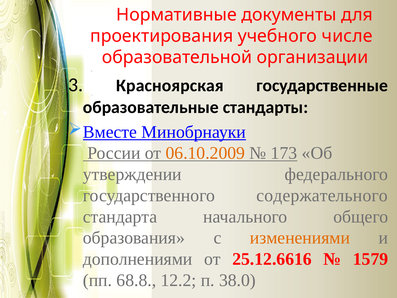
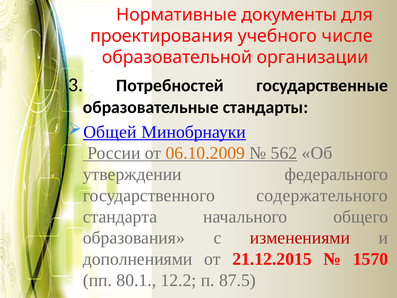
Красноярская: Красноярская -> Потребностей
Вместе: Вместе -> Общей
173: 173 -> 562
изменениями colour: orange -> red
25.12.6616: 25.12.6616 -> 21.12.2015
1579: 1579 -> 1570
68.8: 68.8 -> 80.1
38.0: 38.0 -> 87.5
